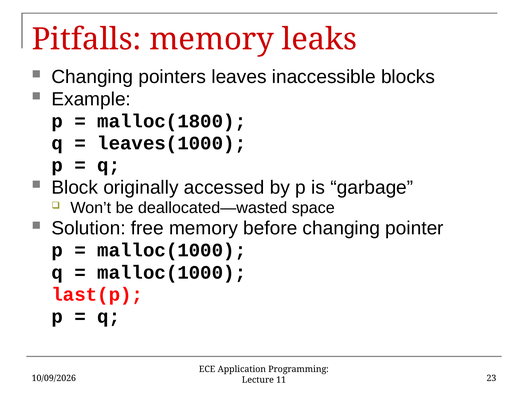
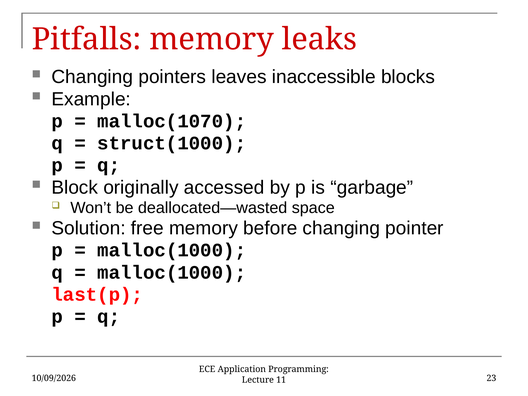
malloc(1800: malloc(1800 -> malloc(1070
leaves(1000: leaves(1000 -> struct(1000
